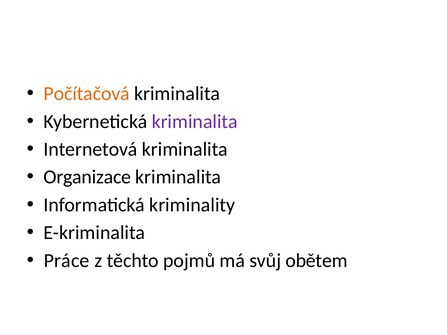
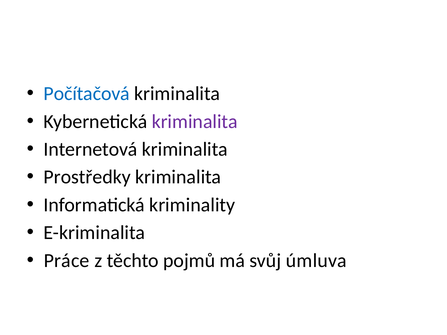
Počítačová colour: orange -> blue
Organizace: Organizace -> Prostředky
obětem: obětem -> úmluva
